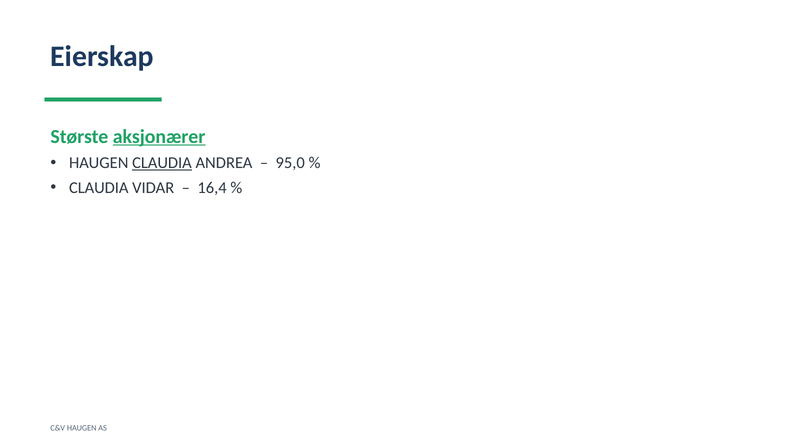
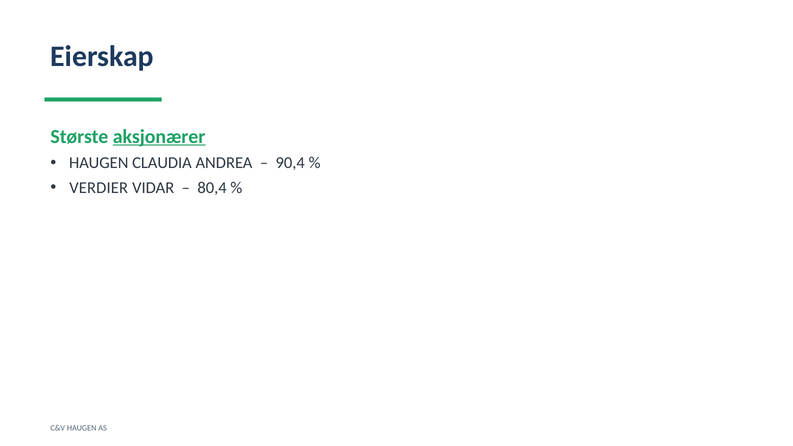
CLAUDIA at (162, 163) underline: present -> none
95,0: 95,0 -> 90,4
CLAUDIA at (99, 188): CLAUDIA -> VERDIER
16,4: 16,4 -> 80,4
